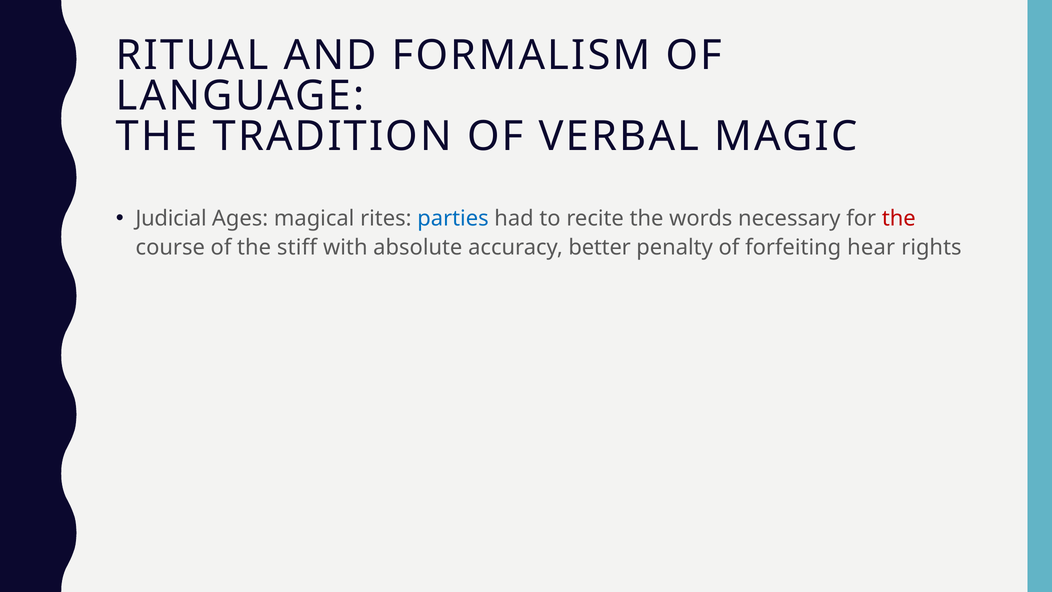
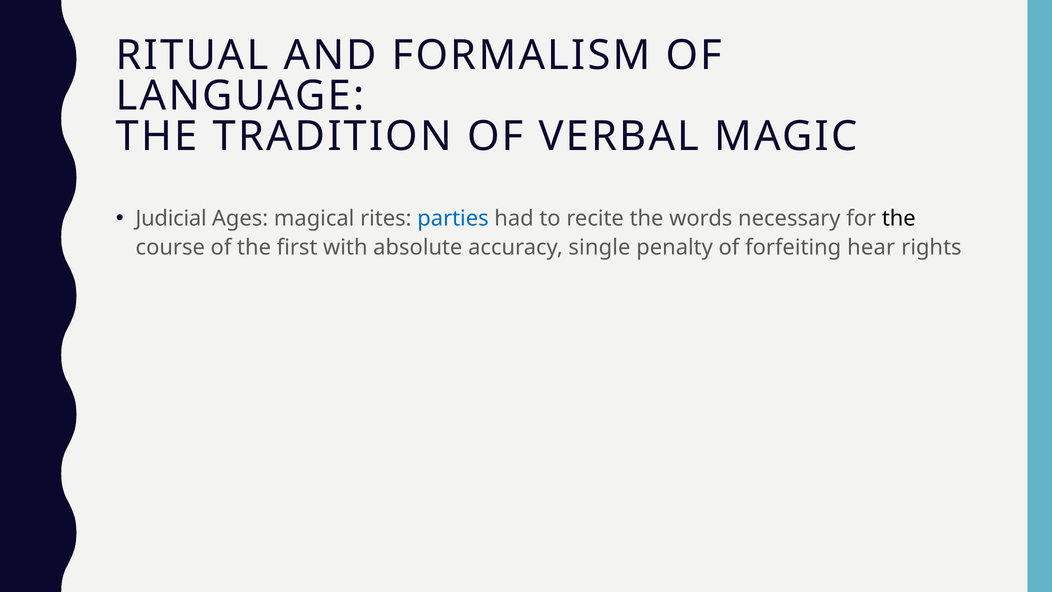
the at (899, 218) colour: red -> black
stiff: stiff -> first
better: better -> single
